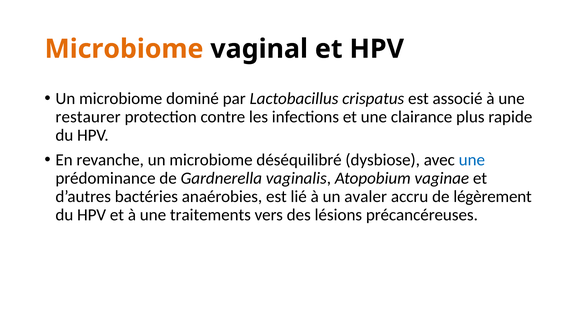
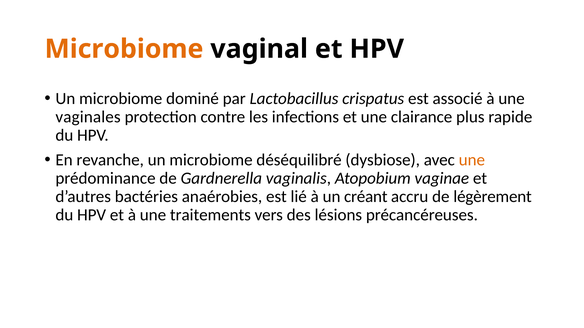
restaurer: restaurer -> vaginales
une at (472, 160) colour: blue -> orange
avaler: avaler -> créant
